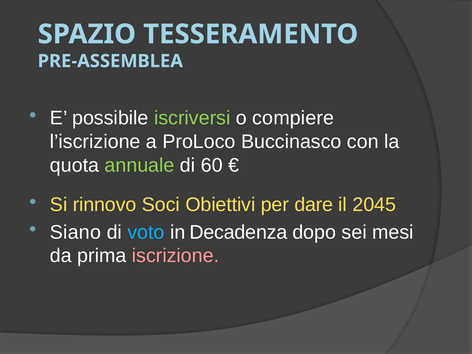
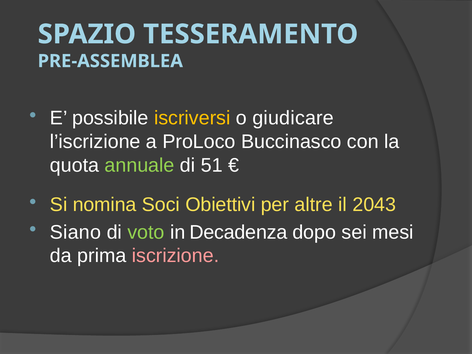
iscriversi colour: light green -> yellow
compiere: compiere -> giudicare
60: 60 -> 51
rinnovo: rinnovo -> nomina
dare: dare -> altre
2045: 2045 -> 2043
voto colour: light blue -> light green
